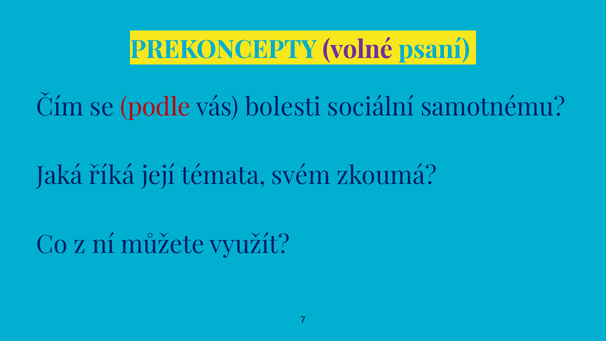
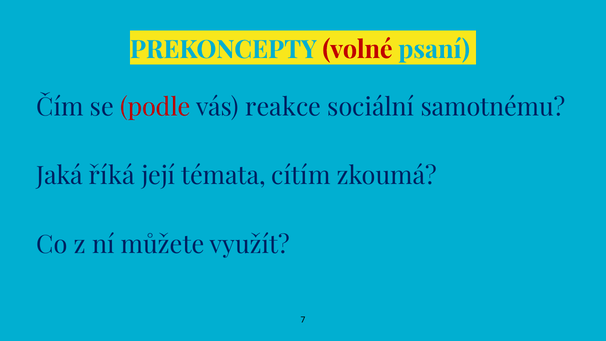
volné colour: purple -> red
bolesti: bolesti -> reakce
svém: svém -> cítím
